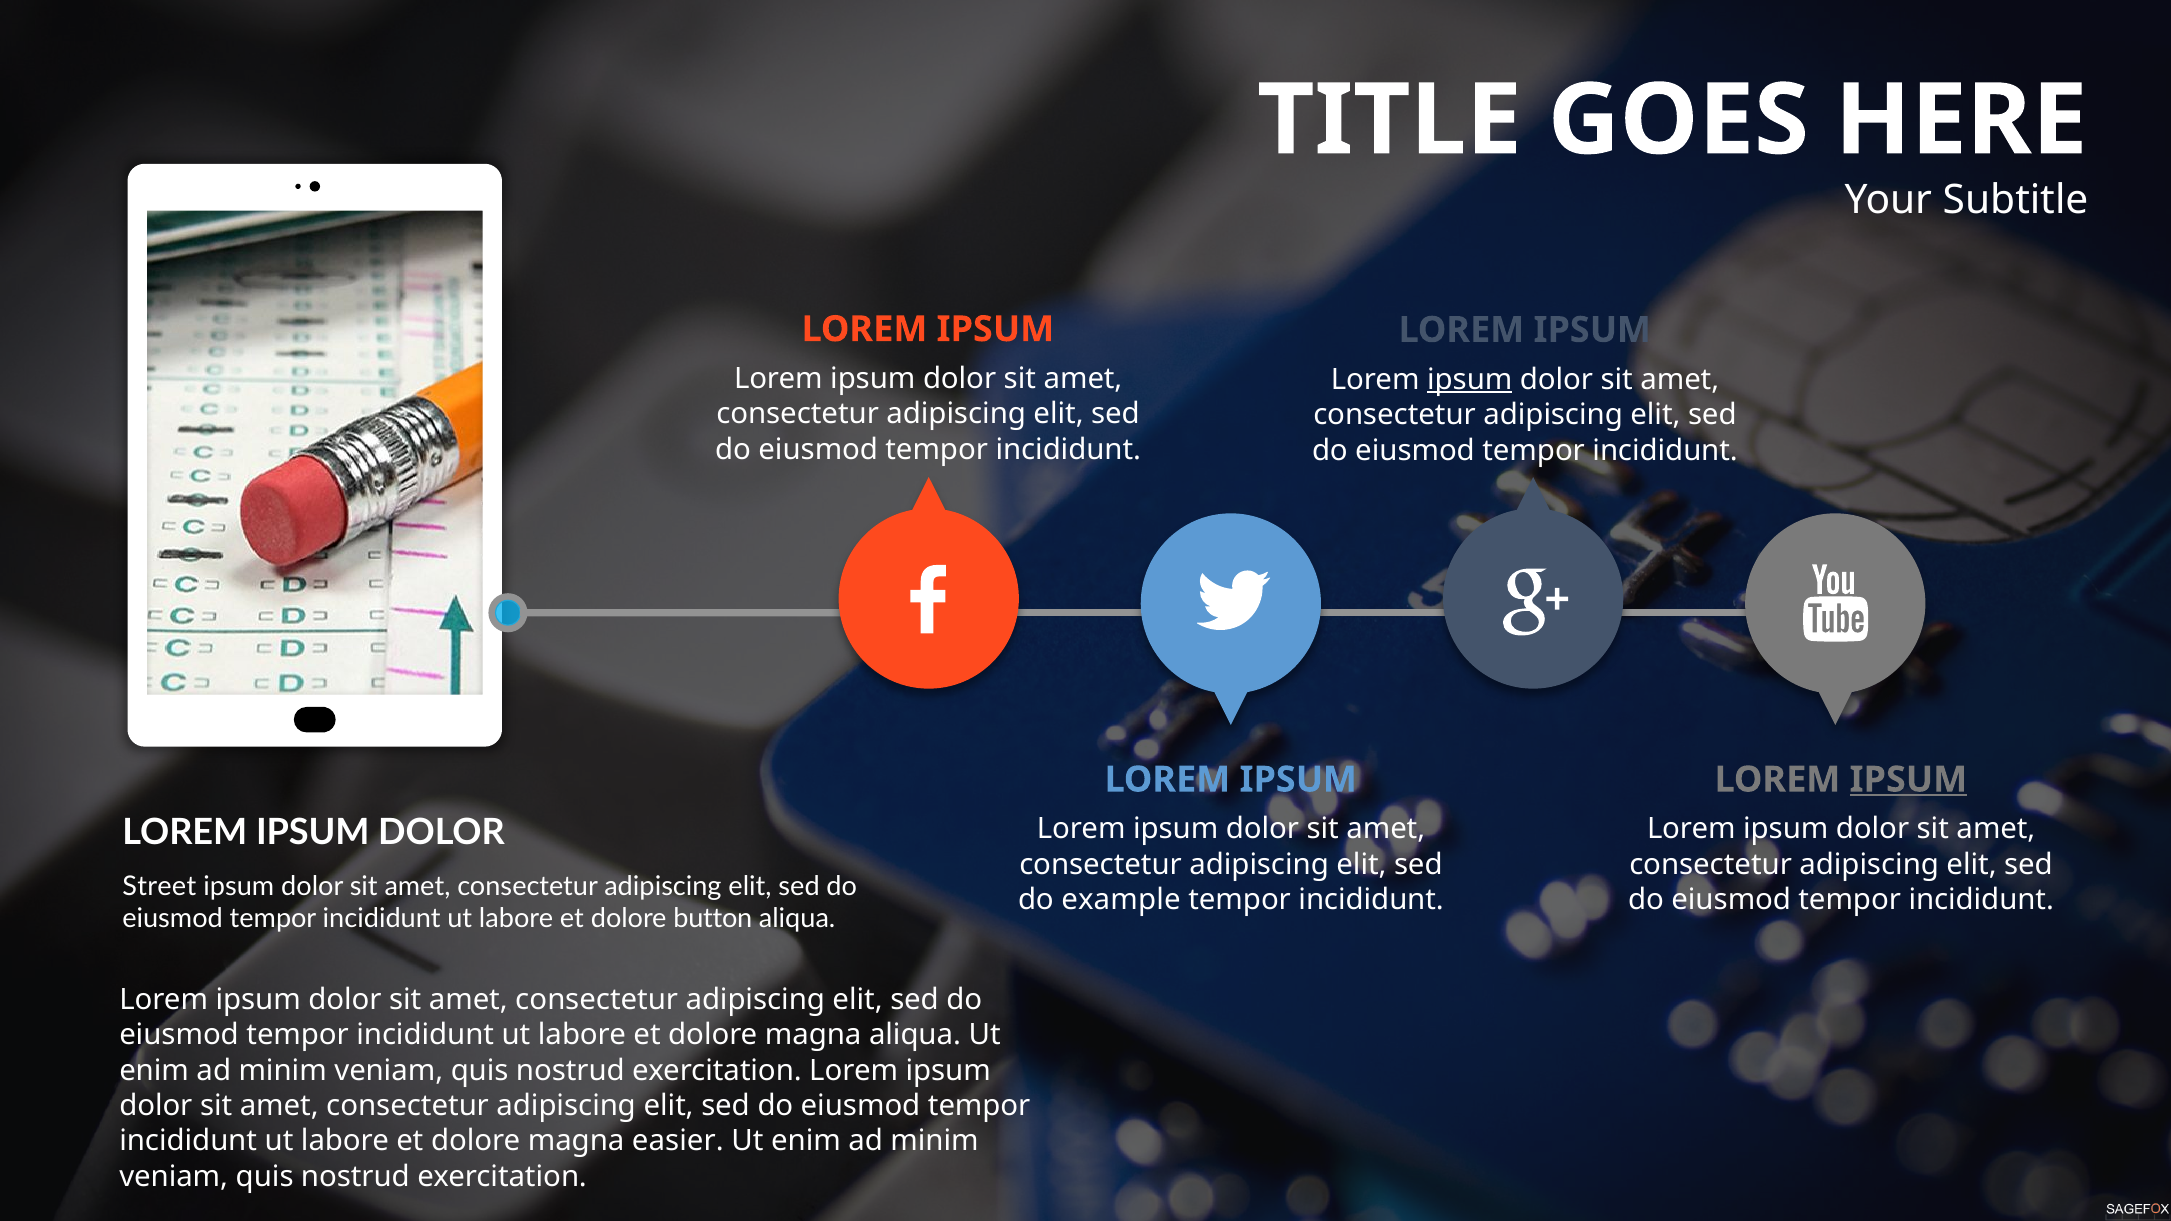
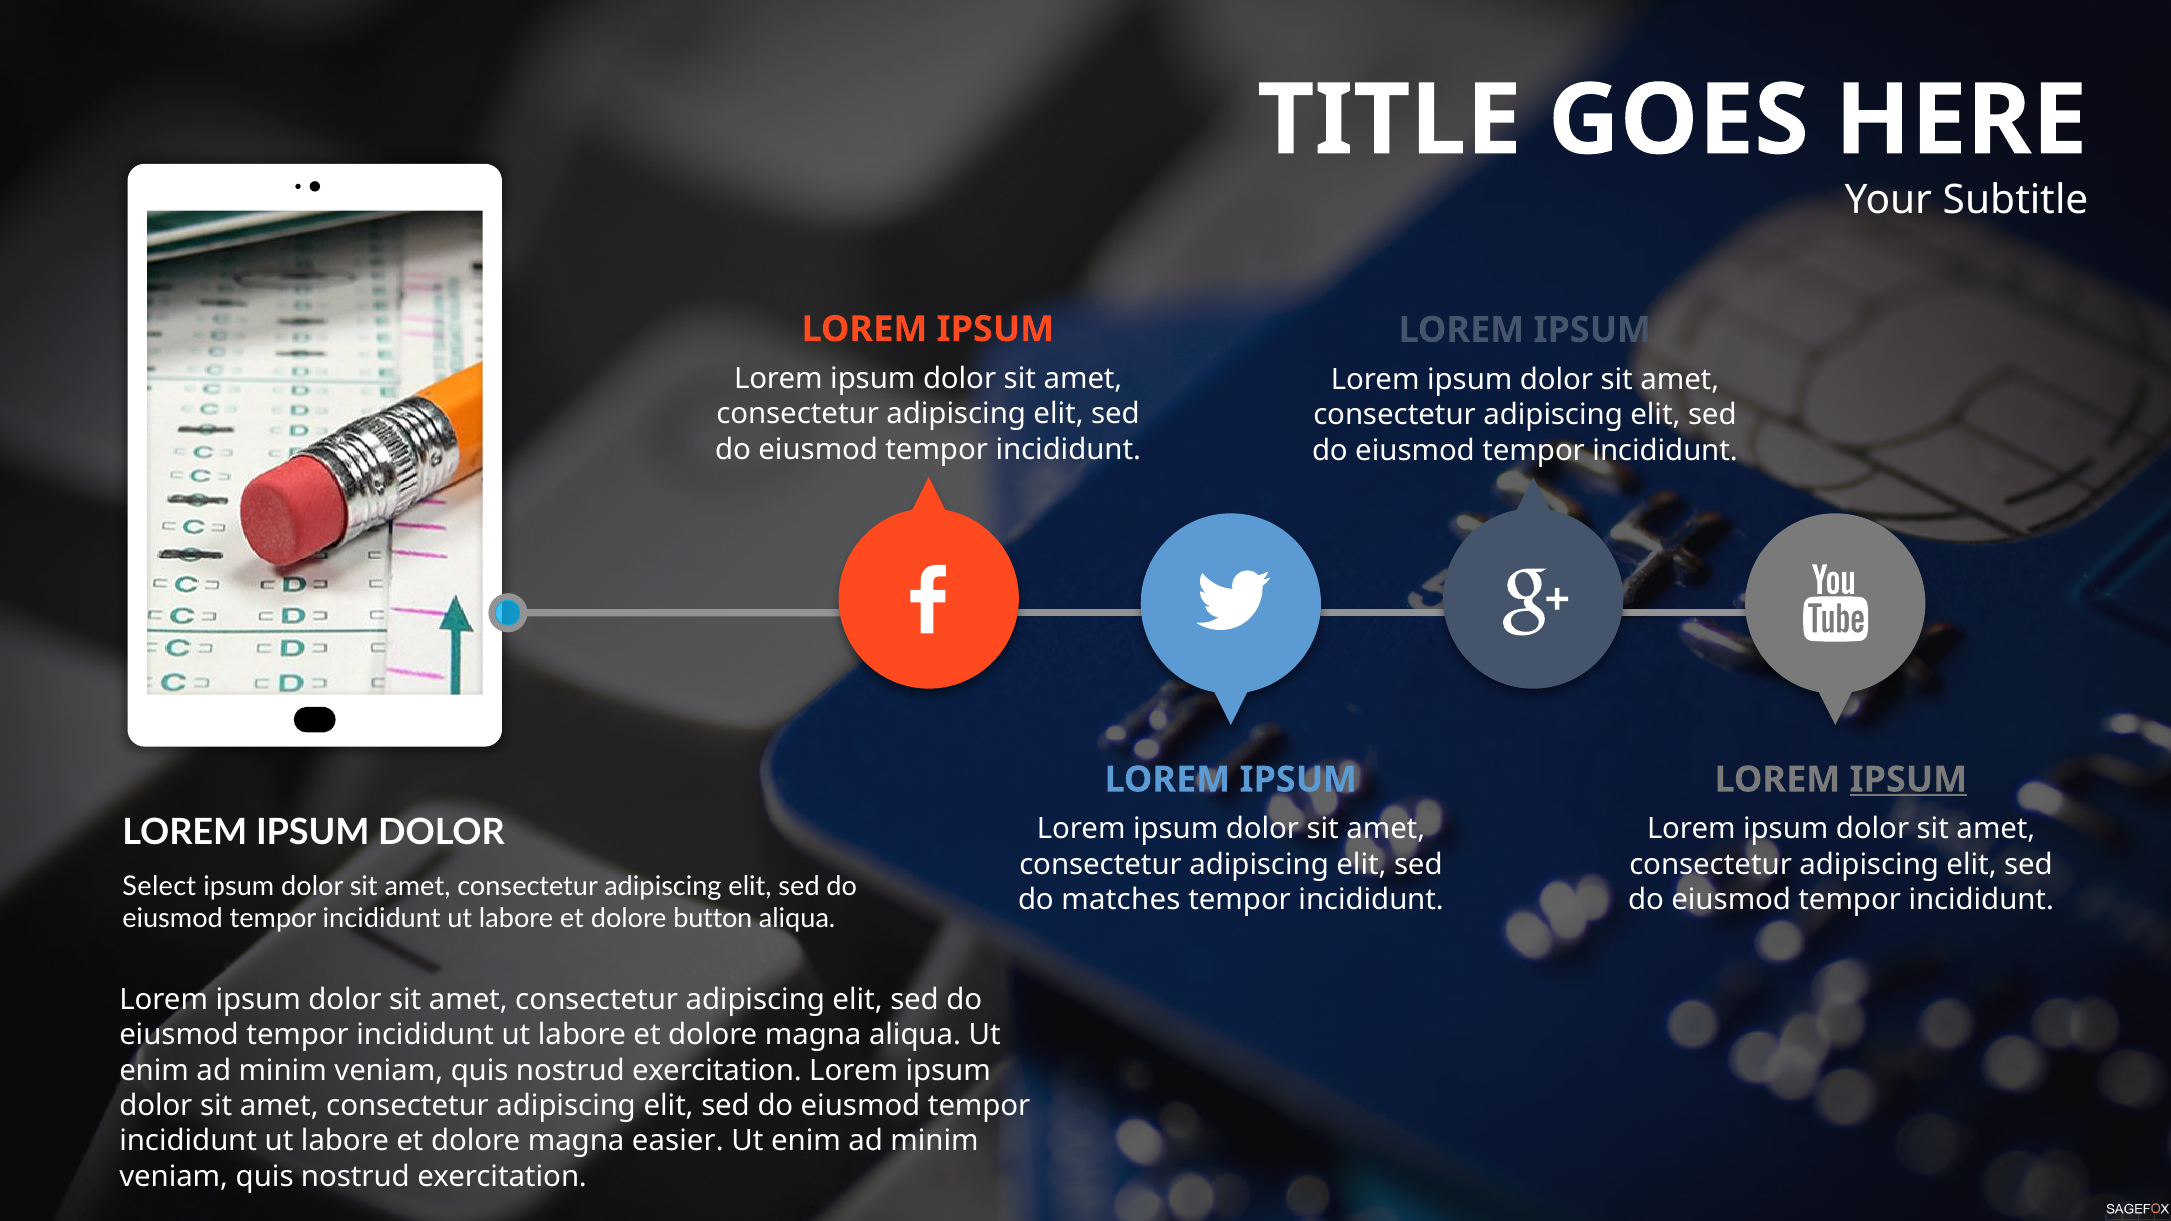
ipsum at (1470, 380) underline: present -> none
Street: Street -> Select
example: example -> matches
